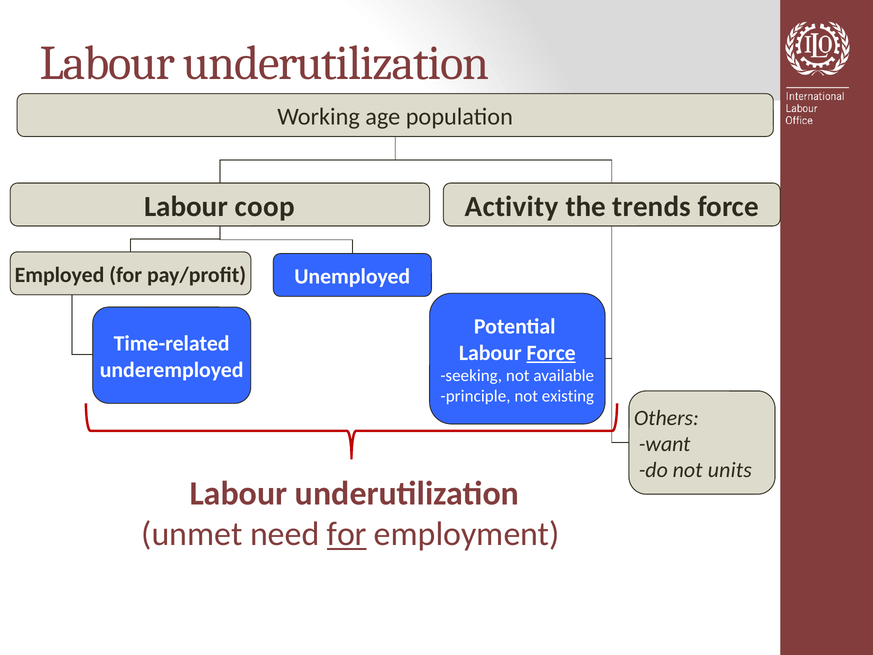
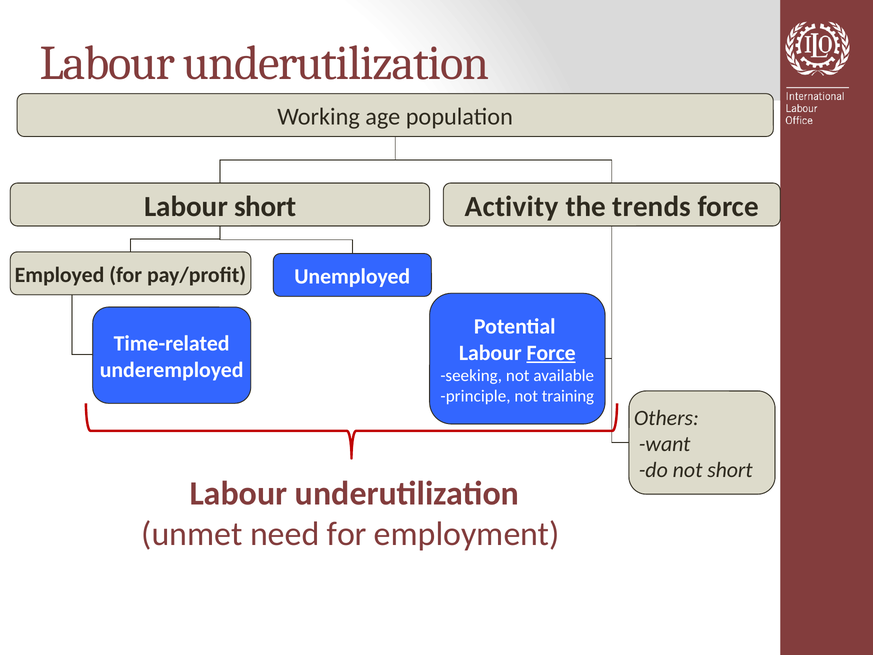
Labour coop: coop -> short
existing: existing -> training
not units: units -> short
for at (347, 534) underline: present -> none
